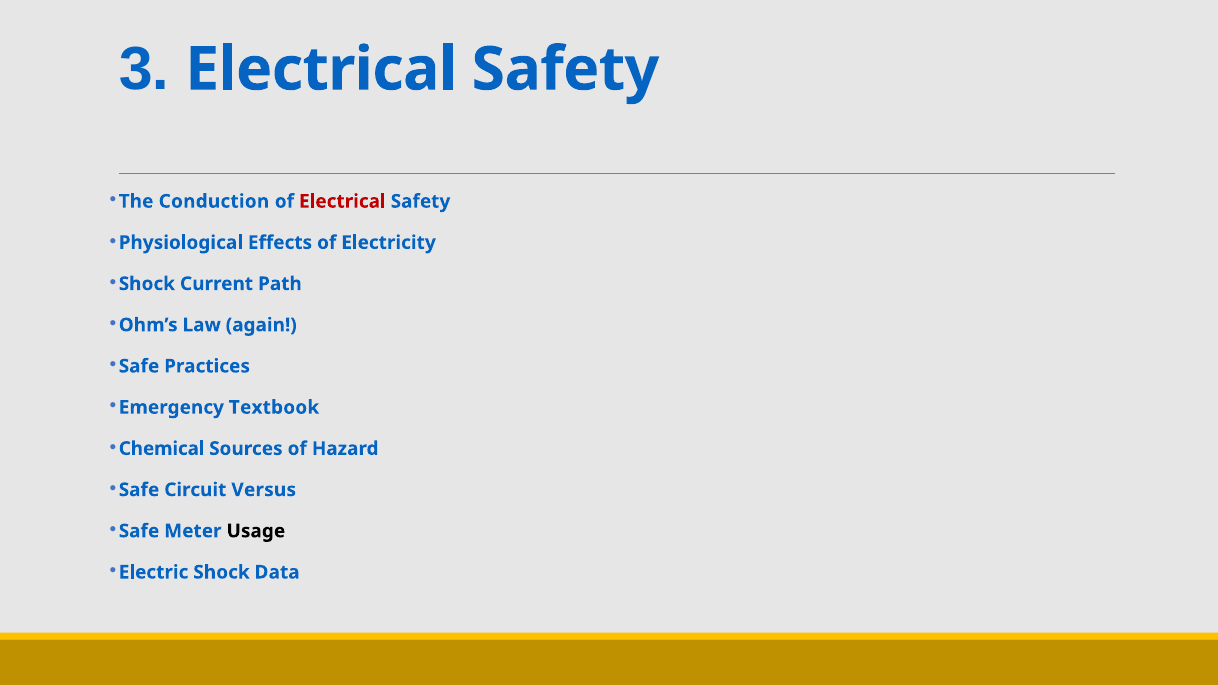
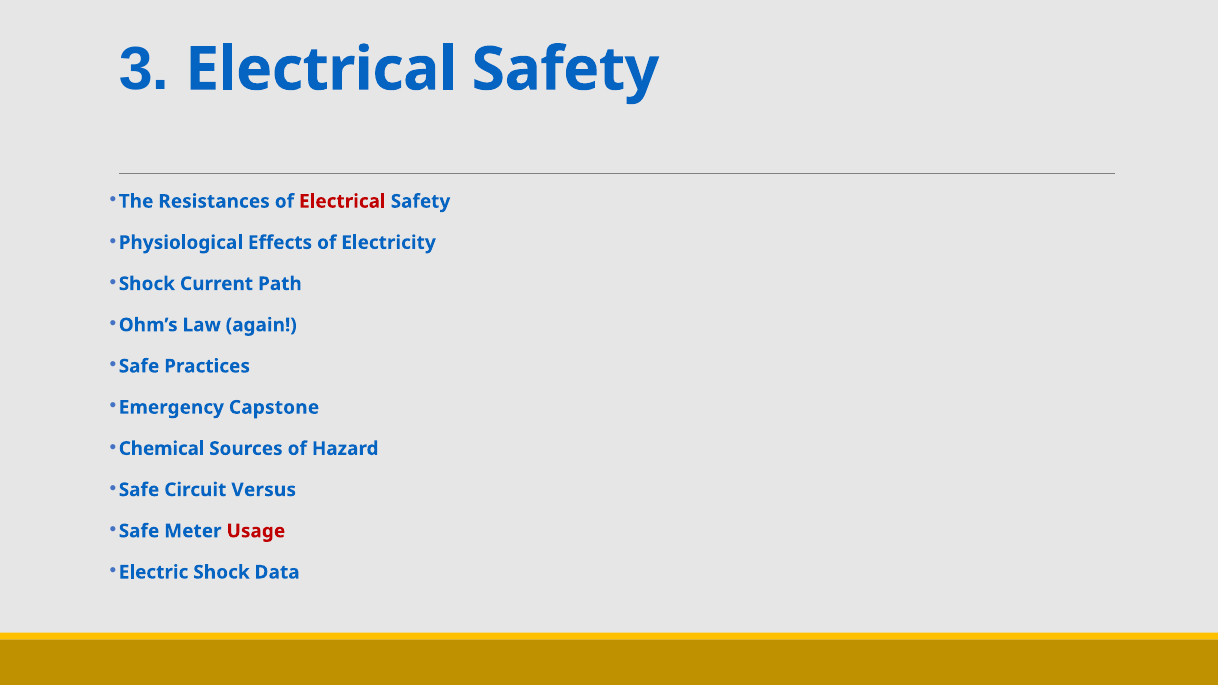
Conduction: Conduction -> Resistances
Textbook: Textbook -> Capstone
Usage colour: black -> red
